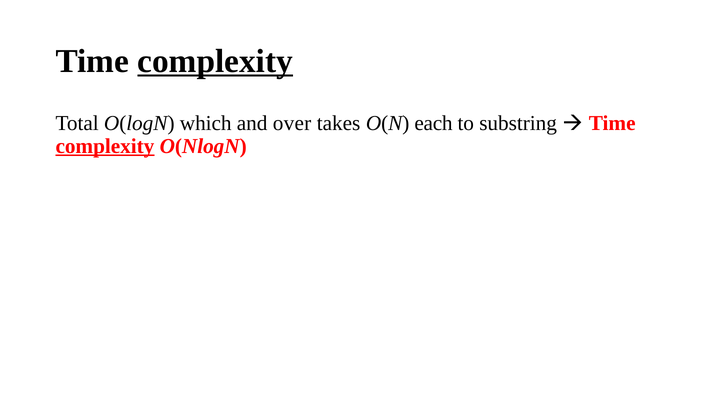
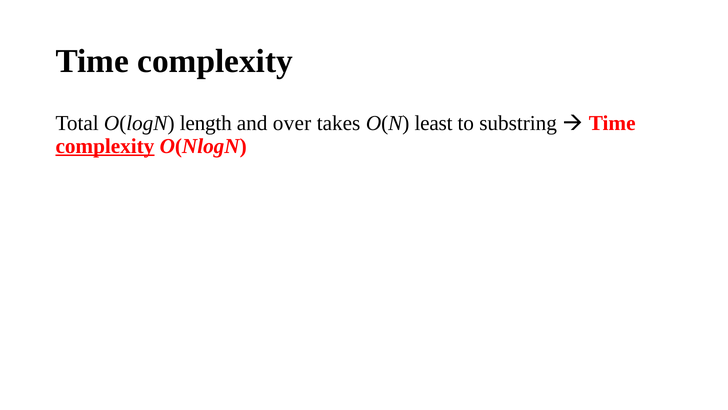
complexity at (215, 61) underline: present -> none
which: which -> length
each: each -> least
